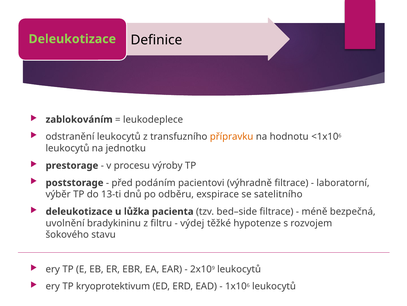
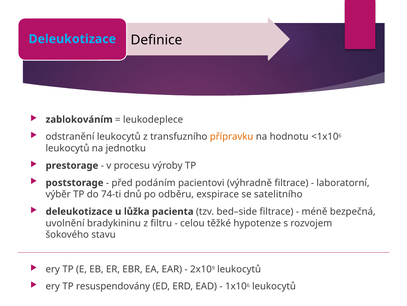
Deleukotizace at (72, 39) colour: light green -> light blue
13-ti: 13-ti -> 74-ti
výdej: výdej -> celou
kryoprotektivum: kryoprotektivum -> resuspendovány
